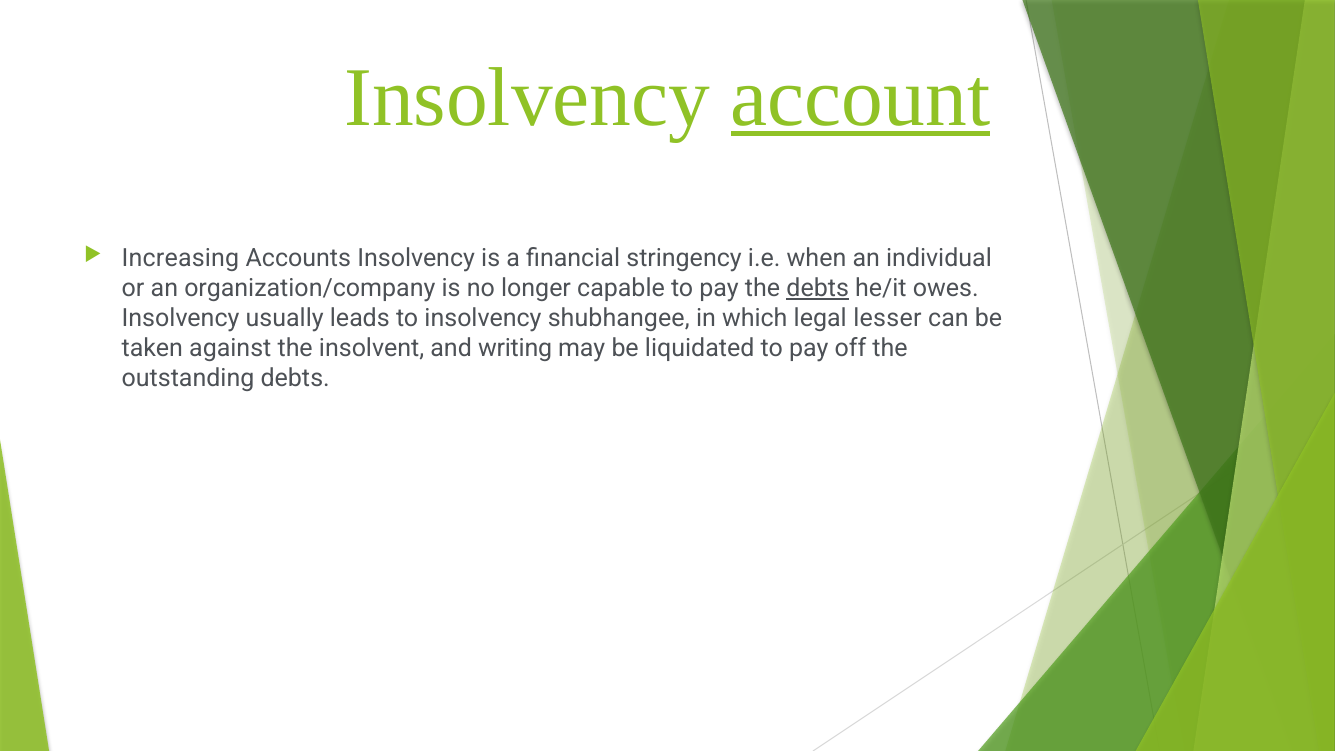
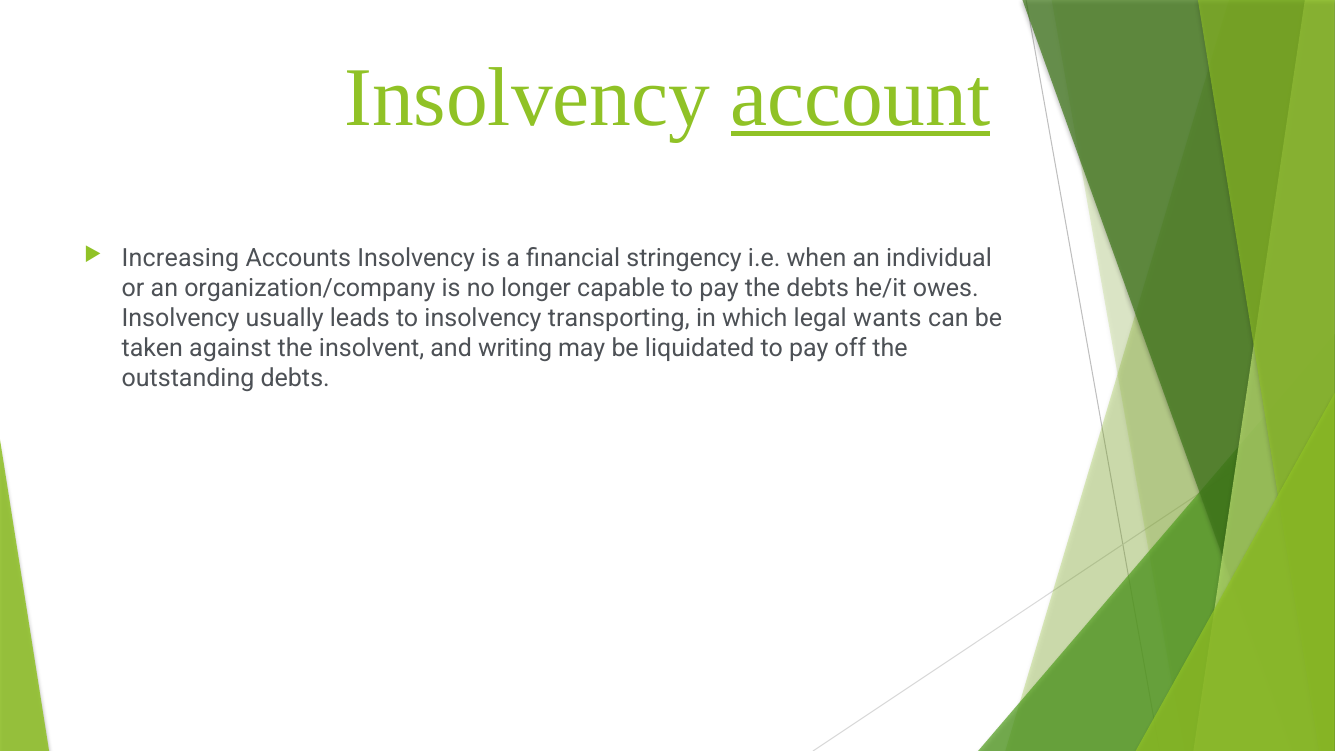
debts at (818, 288) underline: present -> none
shubhangee: shubhangee -> transporting
lesser: lesser -> wants
